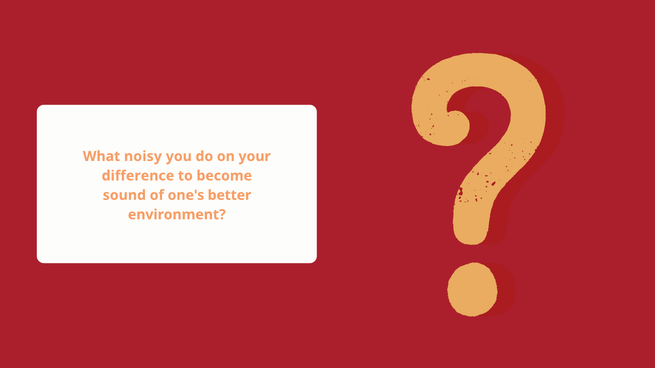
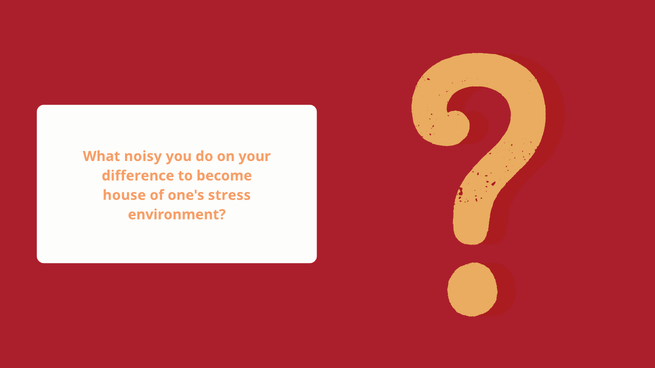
sound: sound -> house
better: better -> stress
